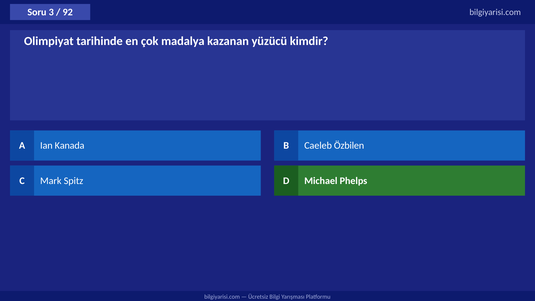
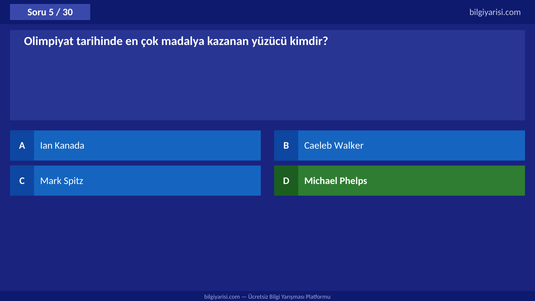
3: 3 -> 5
92: 92 -> 30
Özbilen: Özbilen -> Walker
